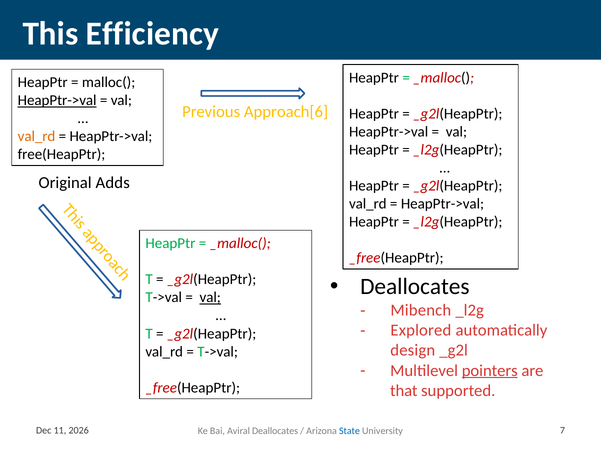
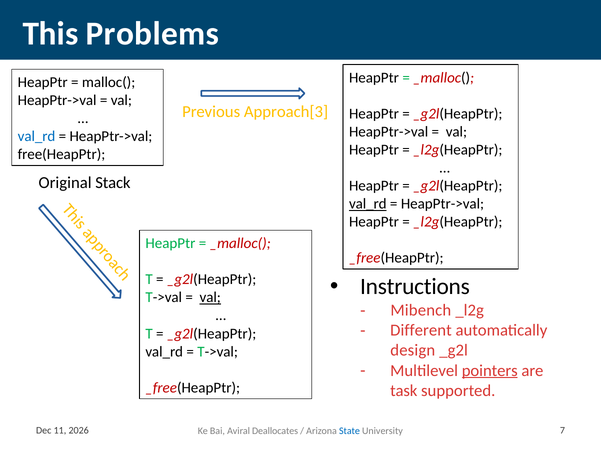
Efficiency: Efficiency -> Problems
HeapPtr->val at (57, 100) underline: present -> none
Approach[6: Approach[6 -> Approach[3
val_rd at (37, 136) colour: orange -> blue
Adds: Adds -> Stack
val_rd at (368, 204) underline: none -> present
Deallocates at (415, 287): Deallocates -> Instructions
Explored: Explored -> Different
that: that -> task
